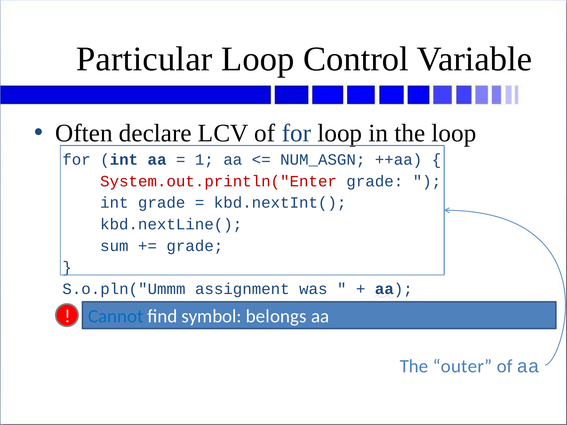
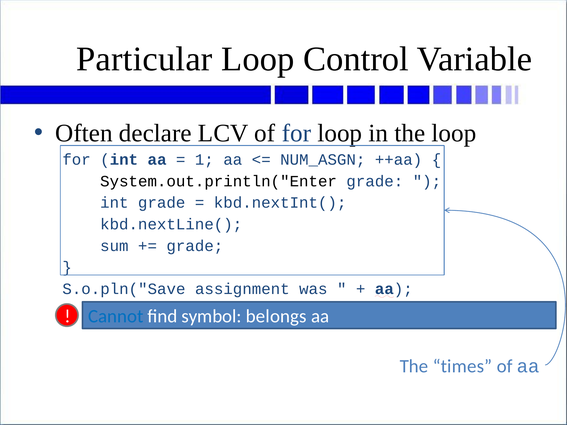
System.out.println("Enter colour: red -> black
S.o.pln("Ummm: S.o.pln("Ummm -> S.o.pln("Save
outer: outer -> times
